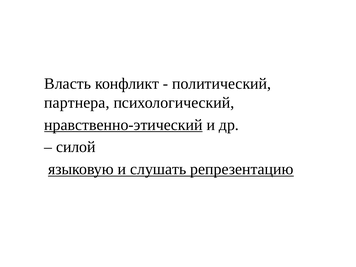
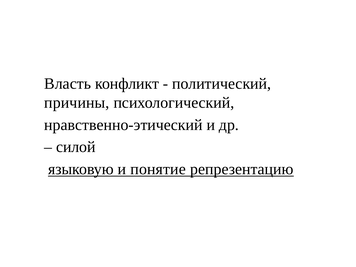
партнера: партнера -> причины
нравственно-этический underline: present -> none
слушать: слушать -> понятие
